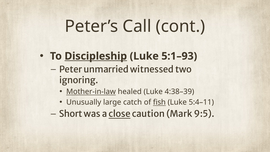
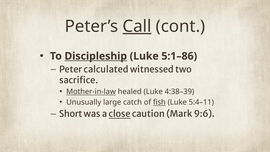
Call underline: none -> present
5:1–93: 5:1–93 -> 5:1–86
unmarried: unmarried -> calculated
ignoring: ignoring -> sacrifice
9:5: 9:5 -> 9:6
